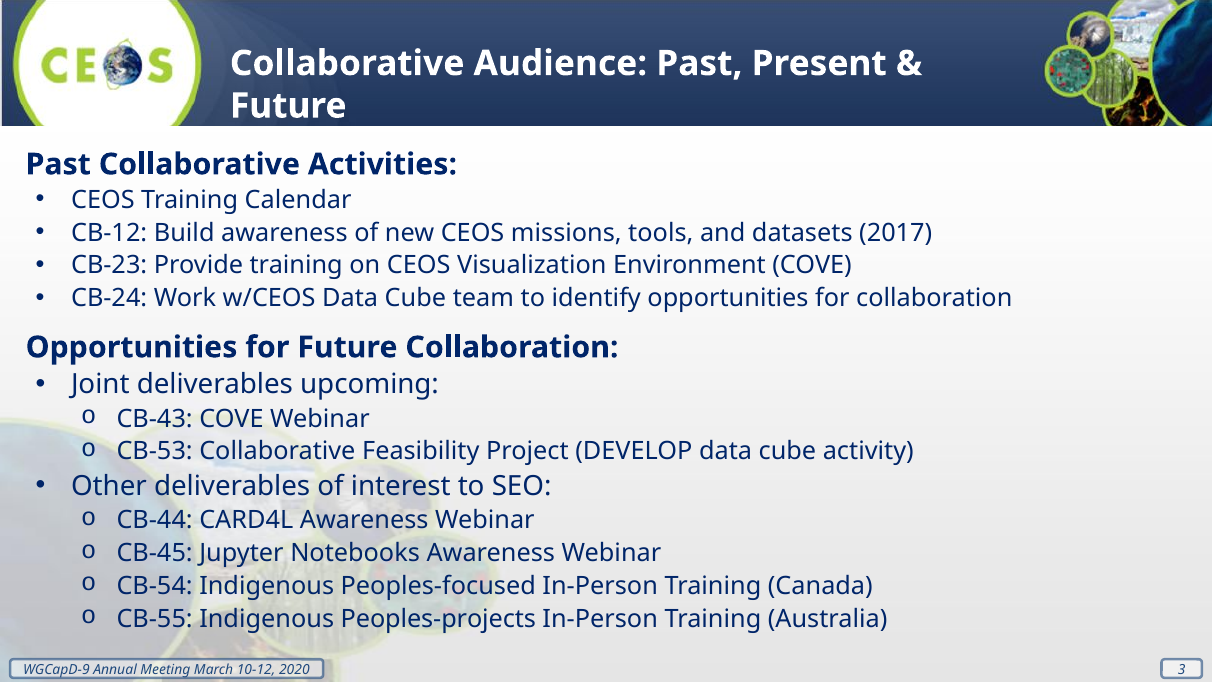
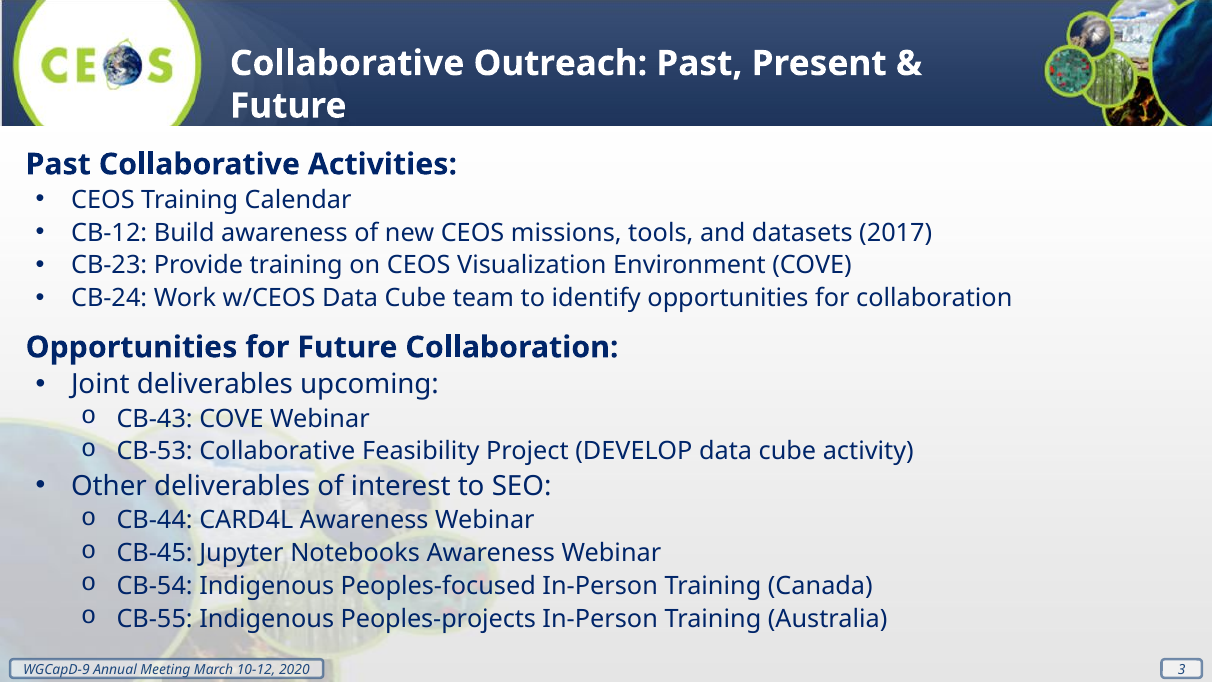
Audience: Audience -> Outreach
